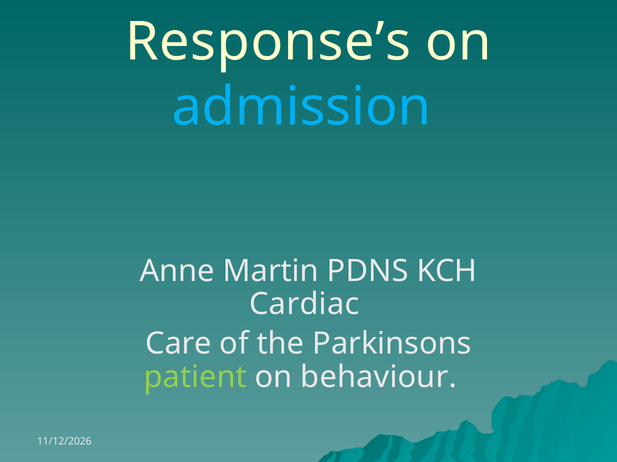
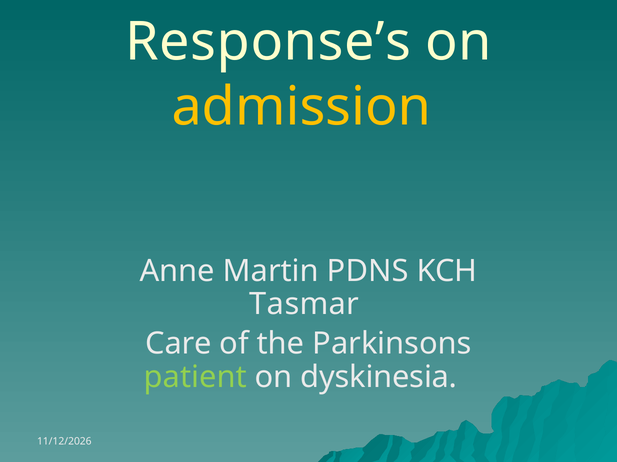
admission colour: light blue -> yellow
Cardiac: Cardiac -> Tasmar
behaviour: behaviour -> dyskinesia
